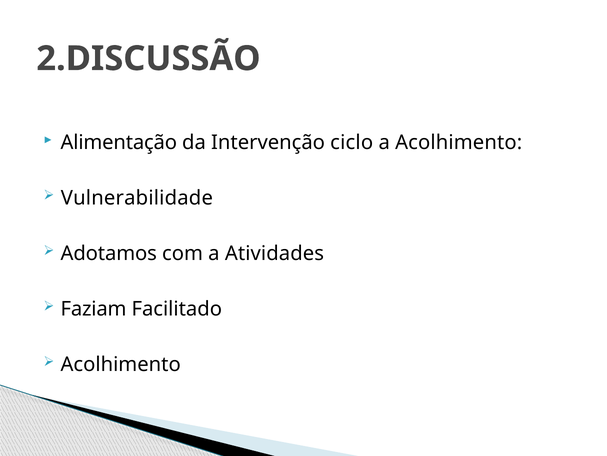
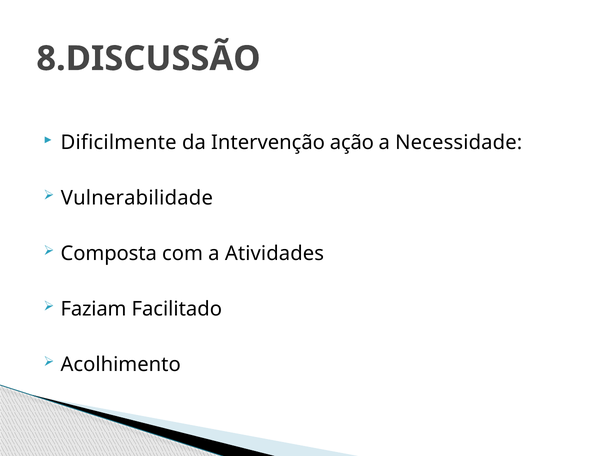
2.DISCUSSÃO: 2.DISCUSSÃO -> 8.DISCUSSÃO
Alimentação: Alimentação -> Dificilmente
ciclo: ciclo -> ação
a Acolhimento: Acolhimento -> Necessidade
Adotamos: Adotamos -> Composta
